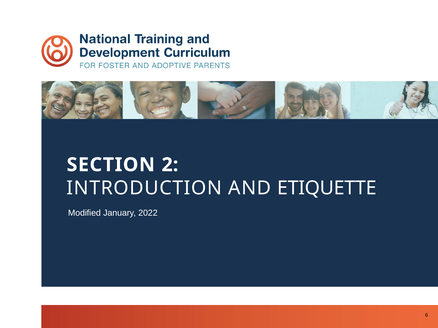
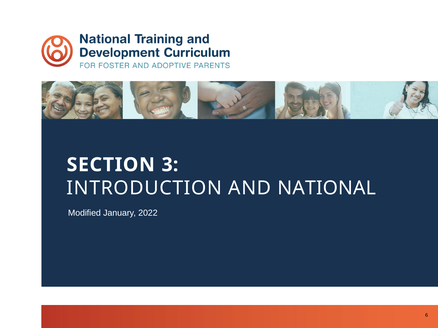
2: 2 -> 3
ETIQUETTE: ETIQUETTE -> NATIONAL
